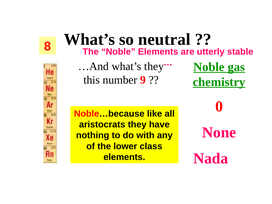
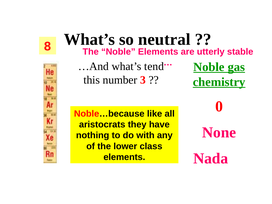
what’s they: they -> tend
9: 9 -> 3
